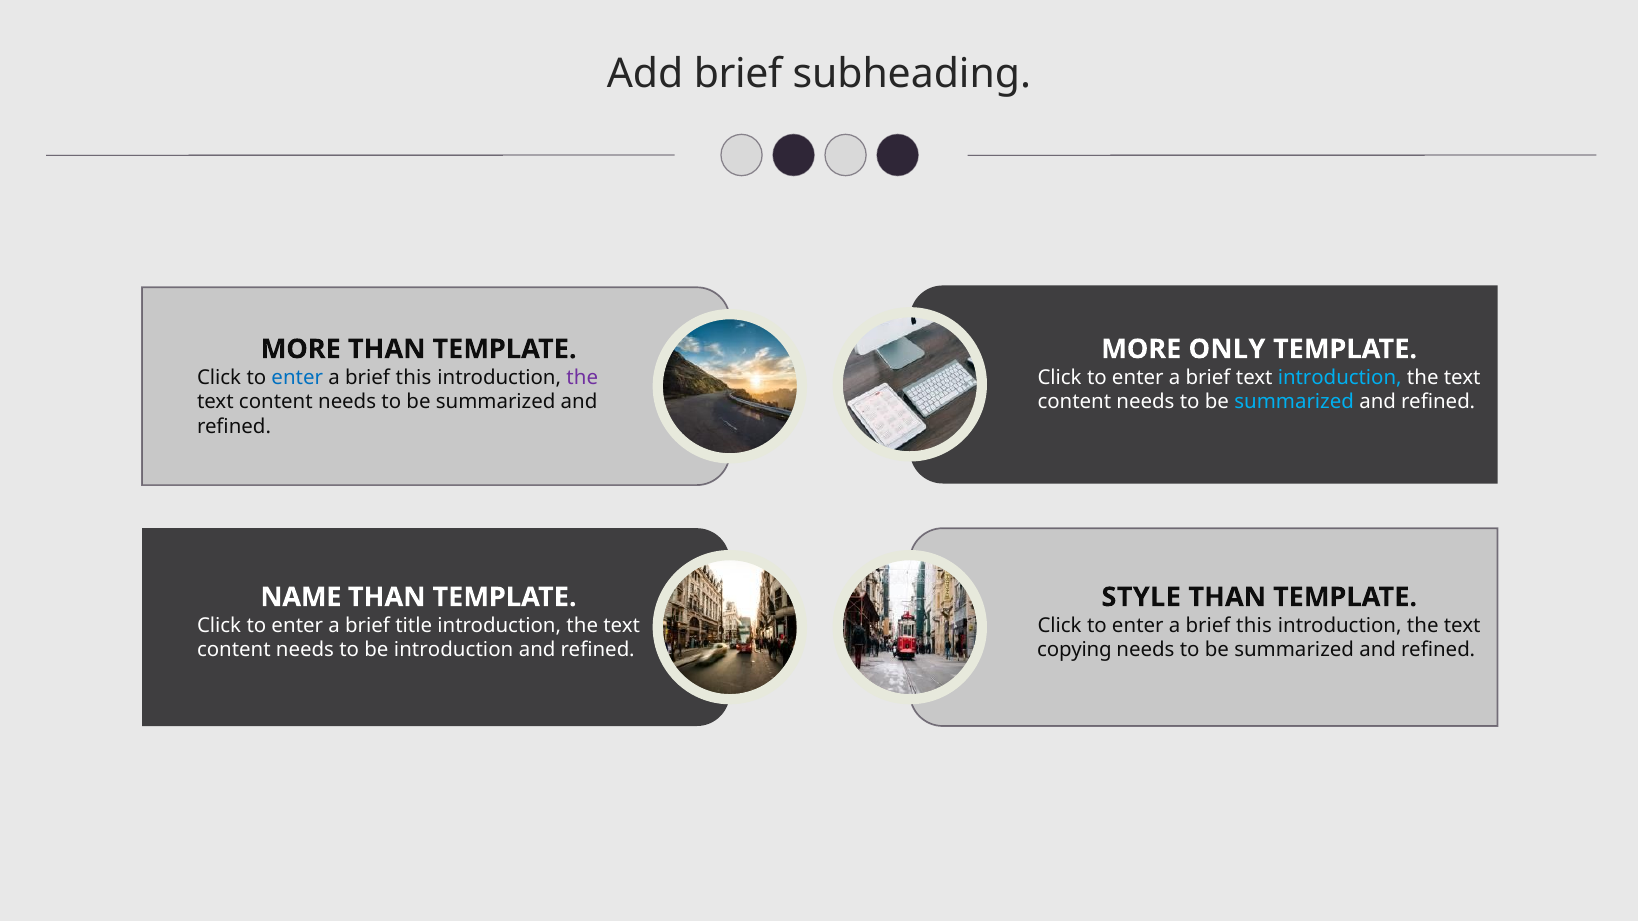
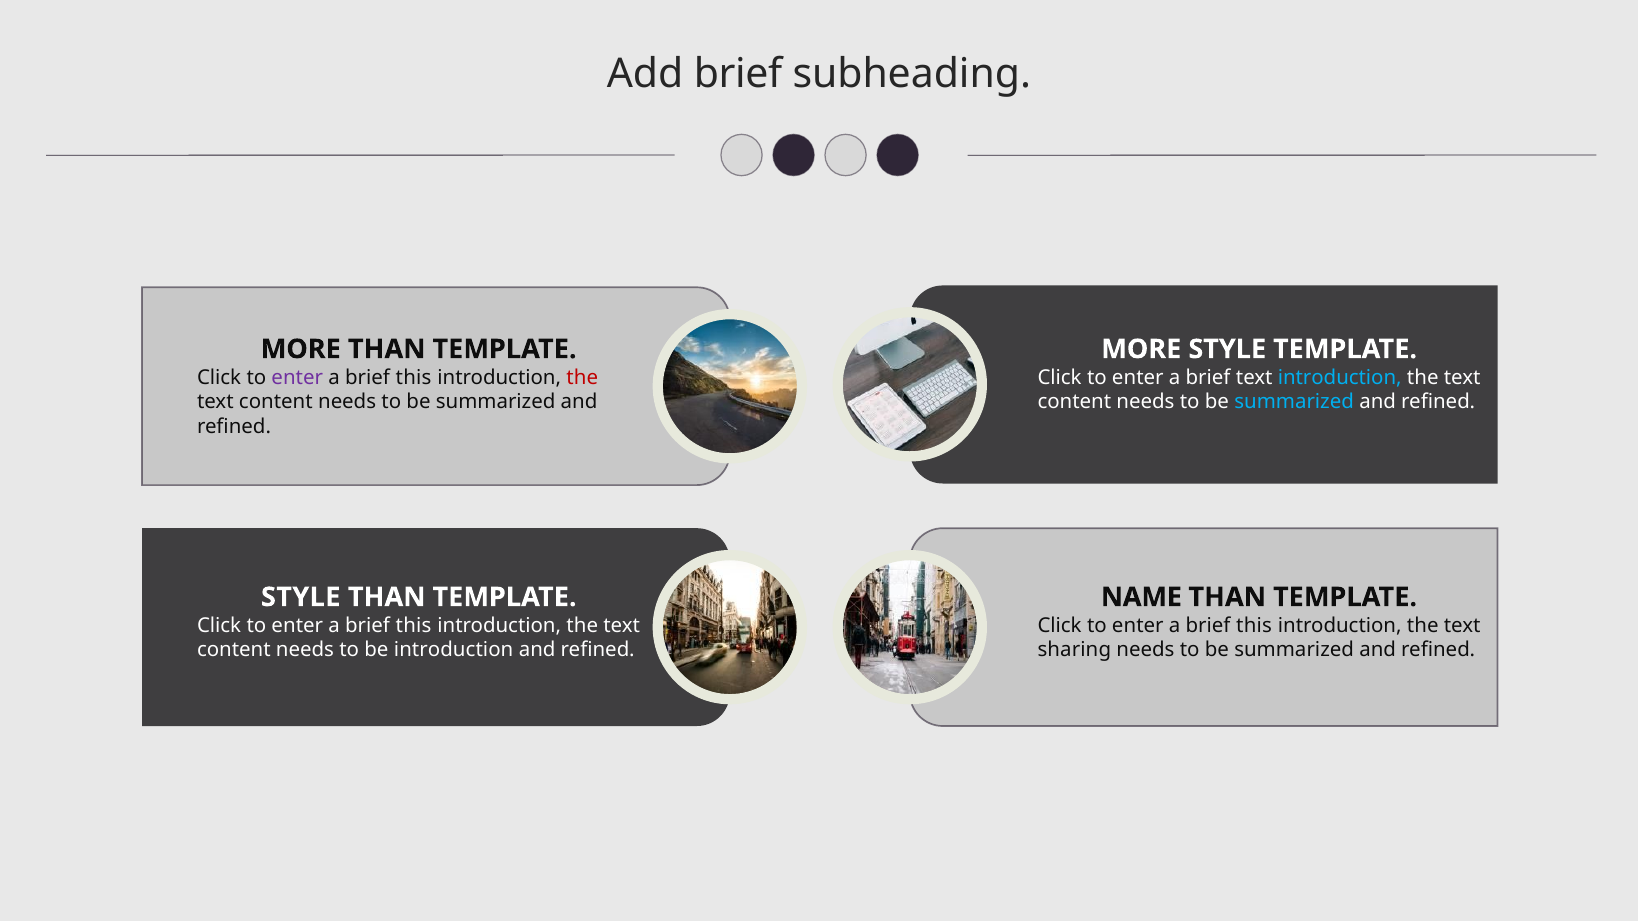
MORE ONLY: ONLY -> STYLE
enter at (297, 378) colour: blue -> purple
the at (582, 378) colour: purple -> red
NAME at (301, 597): NAME -> STYLE
STYLE: STYLE -> NAME
title at (414, 626): title -> this
copying: copying -> sharing
